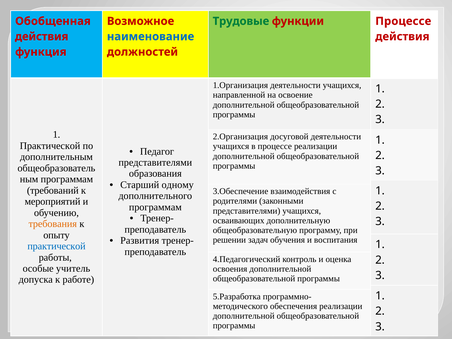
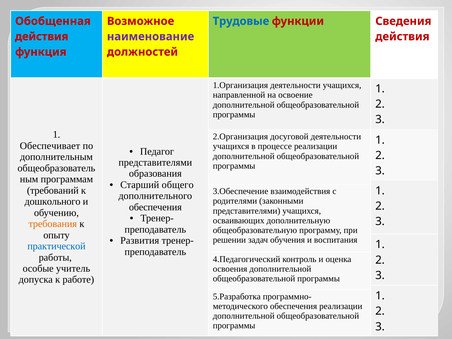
Трудовые colour: green -> blue
функции Процессе: Процессе -> Сведения
наименование colour: blue -> purple
Практической at (50, 146): Практической -> Обеспечивает
одному: одному -> общего
мероприятий: мероприятий -> дошкольного
программам at (155, 207): программам -> обеспечения
